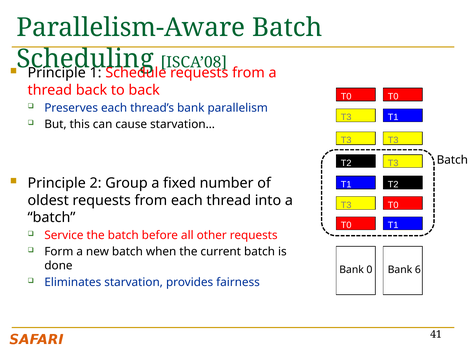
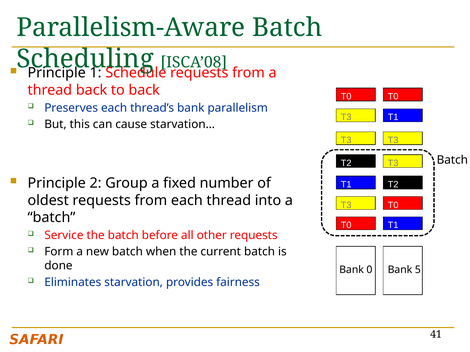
6: 6 -> 5
